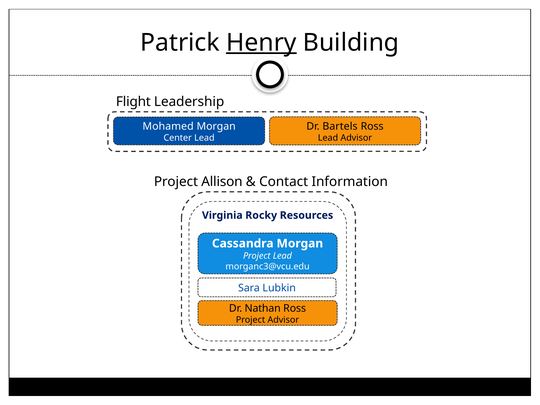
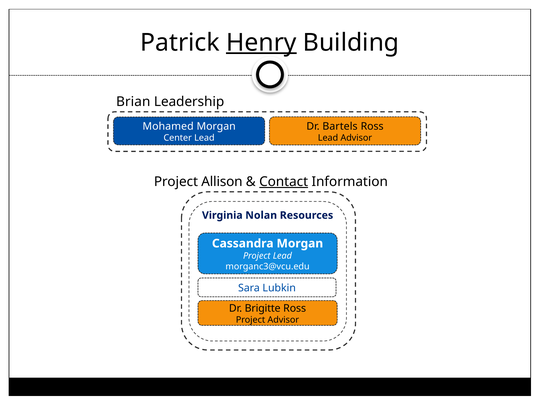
Flight: Flight -> Brian
Contact underline: none -> present
Rocky: Rocky -> Nolan
Nathan: Nathan -> Brigitte
